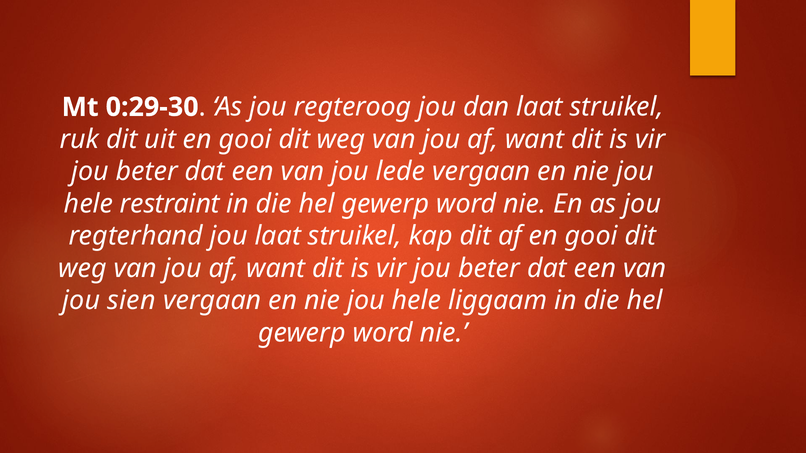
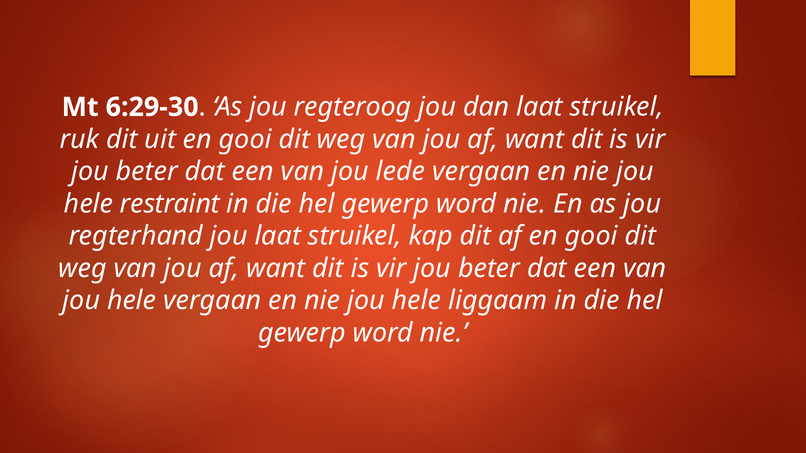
0:29-30: 0:29-30 -> 6:29-30
sien at (132, 301): sien -> hele
